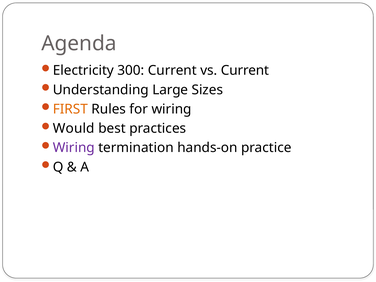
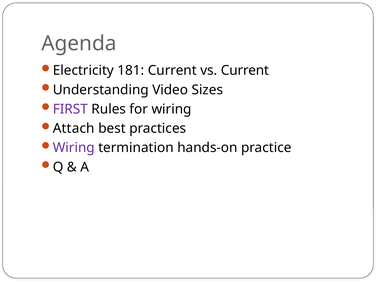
300: 300 -> 181
Large: Large -> Video
FIRST colour: orange -> purple
Would: Would -> Attach
